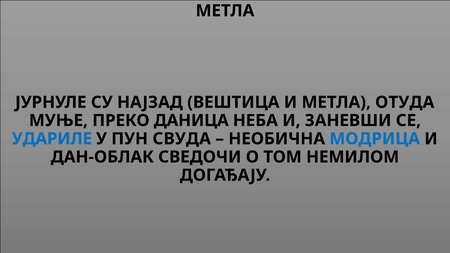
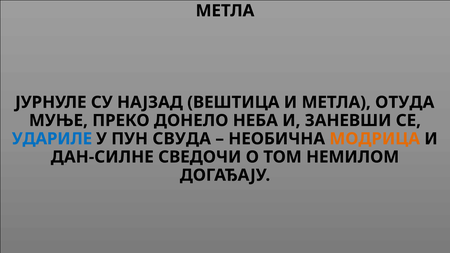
ДАНИЦА: ДАНИЦА -> ДОНЕЛО
МОДРИЦА colour: blue -> orange
ДАН-ОБЛАК: ДАН-ОБЛАК -> ДАН-СИЛНЕ
